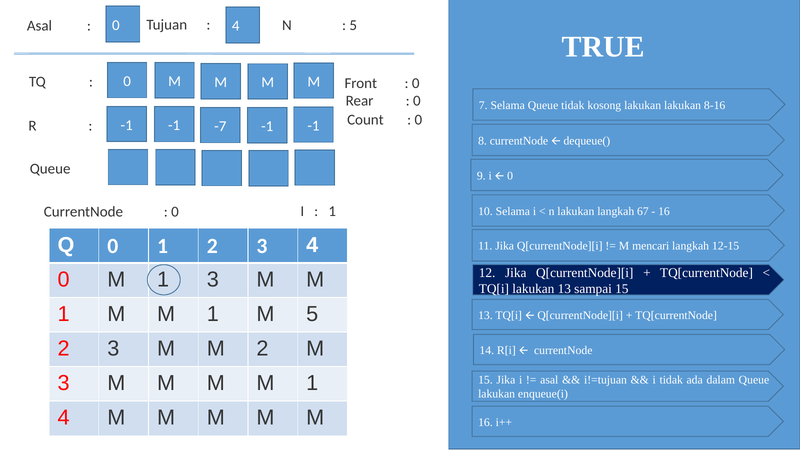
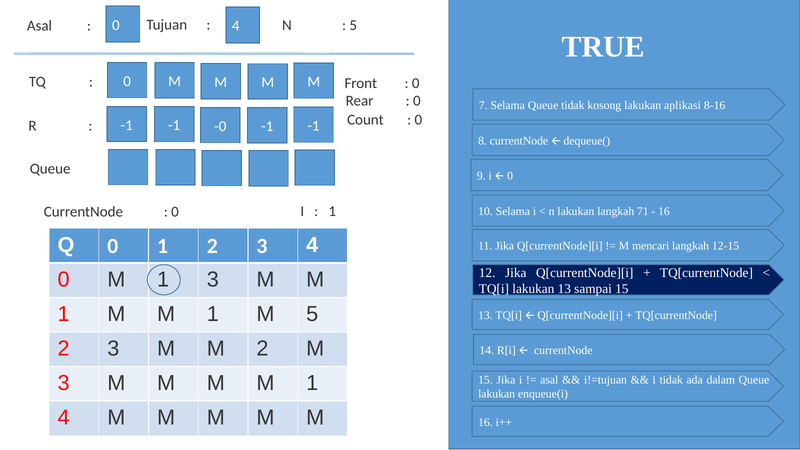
lakukan lakukan: lakukan -> aplikasi
-7: -7 -> -0
67: 67 -> 71
